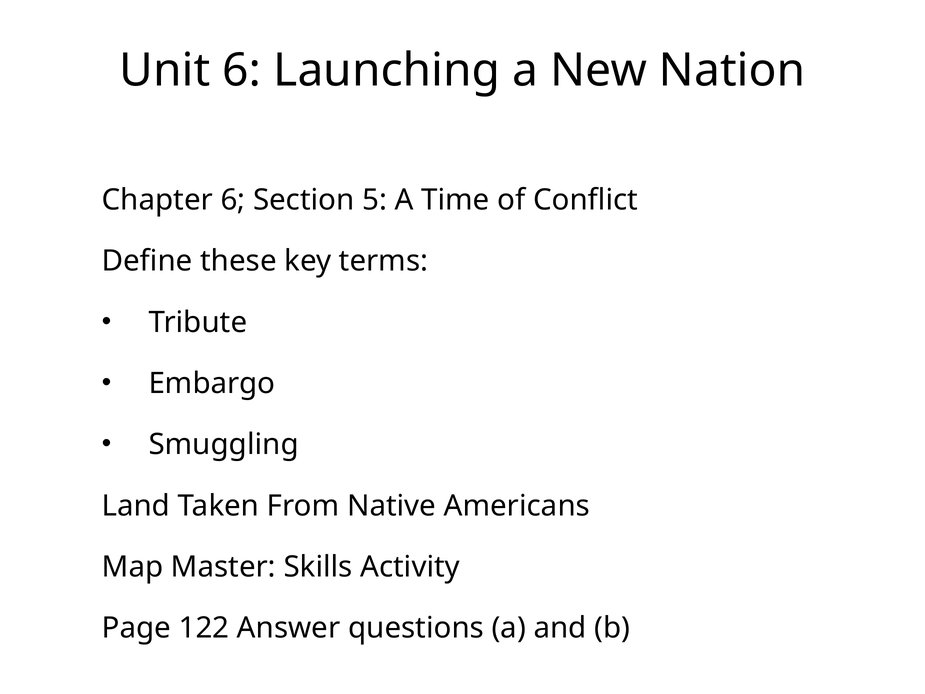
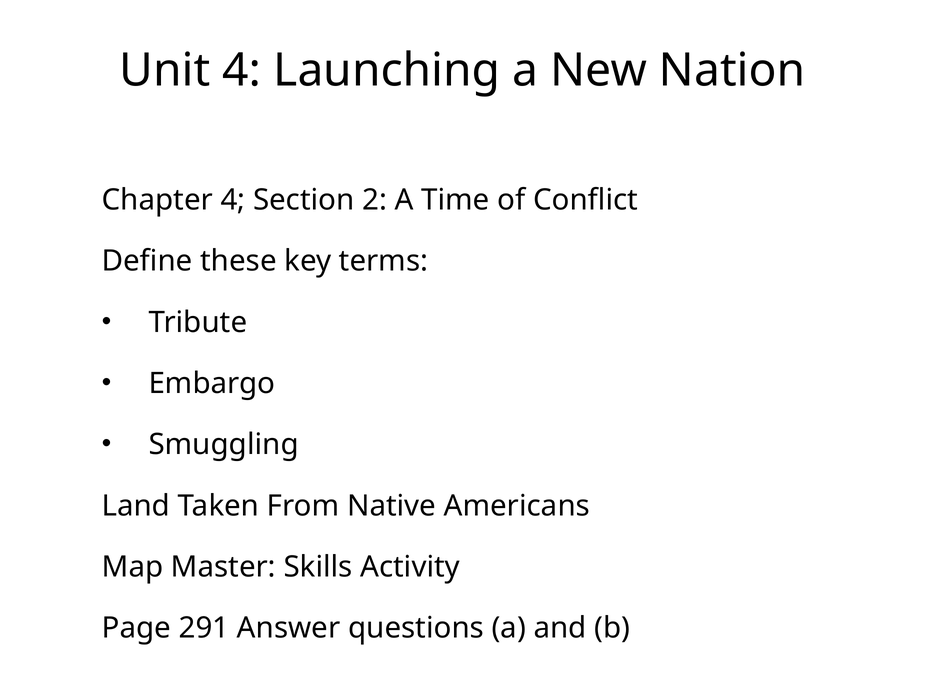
Unit 6: 6 -> 4
Chapter 6: 6 -> 4
5: 5 -> 2
122: 122 -> 291
